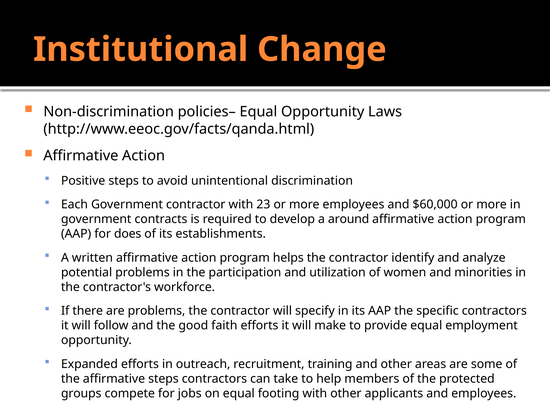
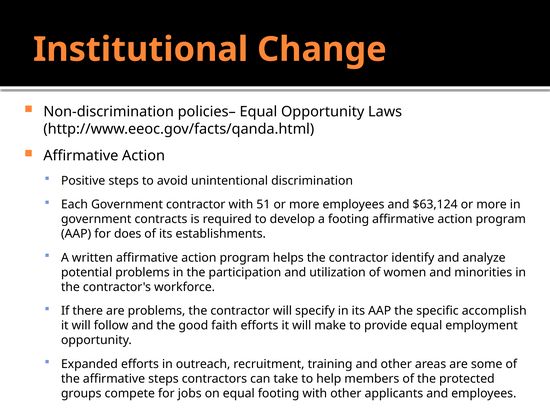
23: 23 -> 51
$60,000: $60,000 -> $63,124
a around: around -> footing
specific contractors: contractors -> accomplish
